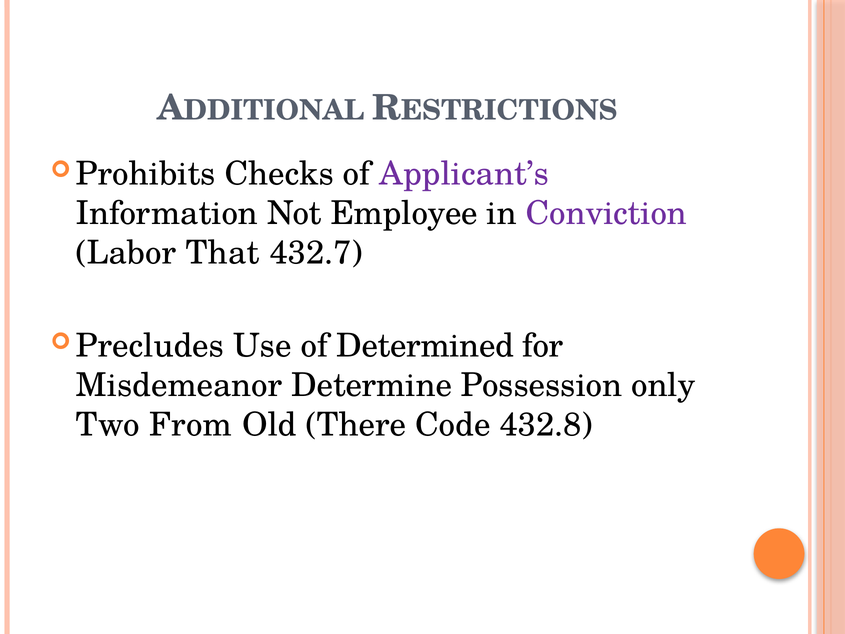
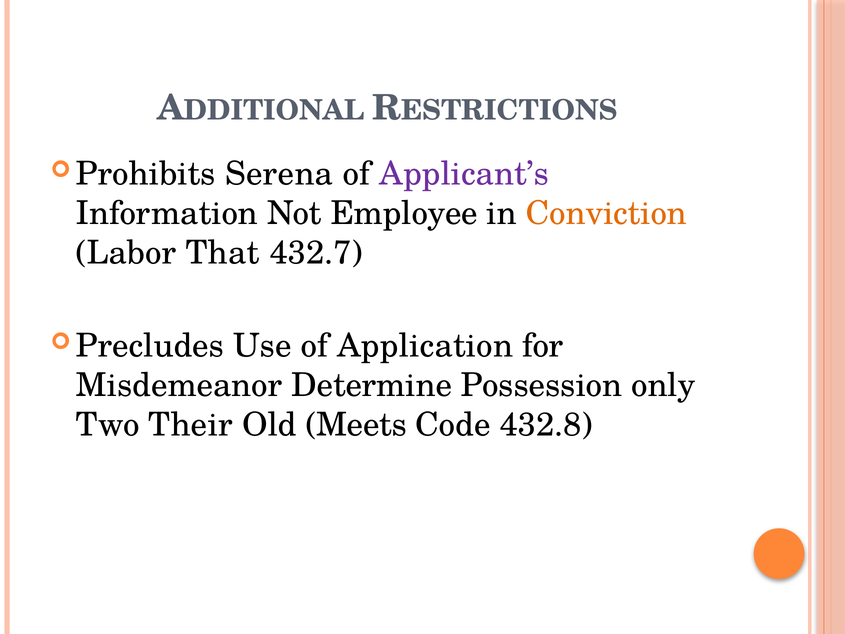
Checks: Checks -> Serena
Conviction colour: purple -> orange
Determined: Determined -> Application
From: From -> Their
There: There -> Meets
